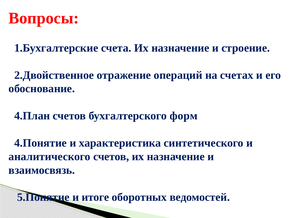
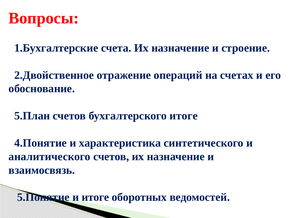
4.План: 4.План -> 5.План
бухгалтерского форм: форм -> итоге
